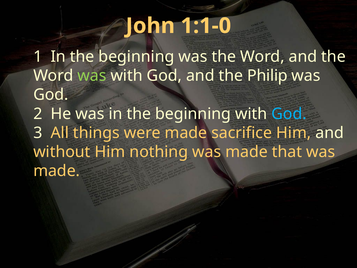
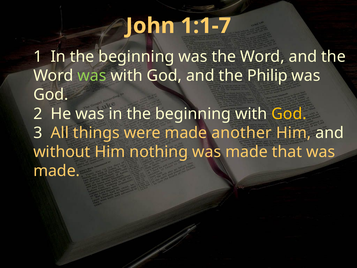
1:1-0: 1:1-0 -> 1:1-7
God at (289, 114) colour: light blue -> yellow
sacrifice: sacrifice -> another
